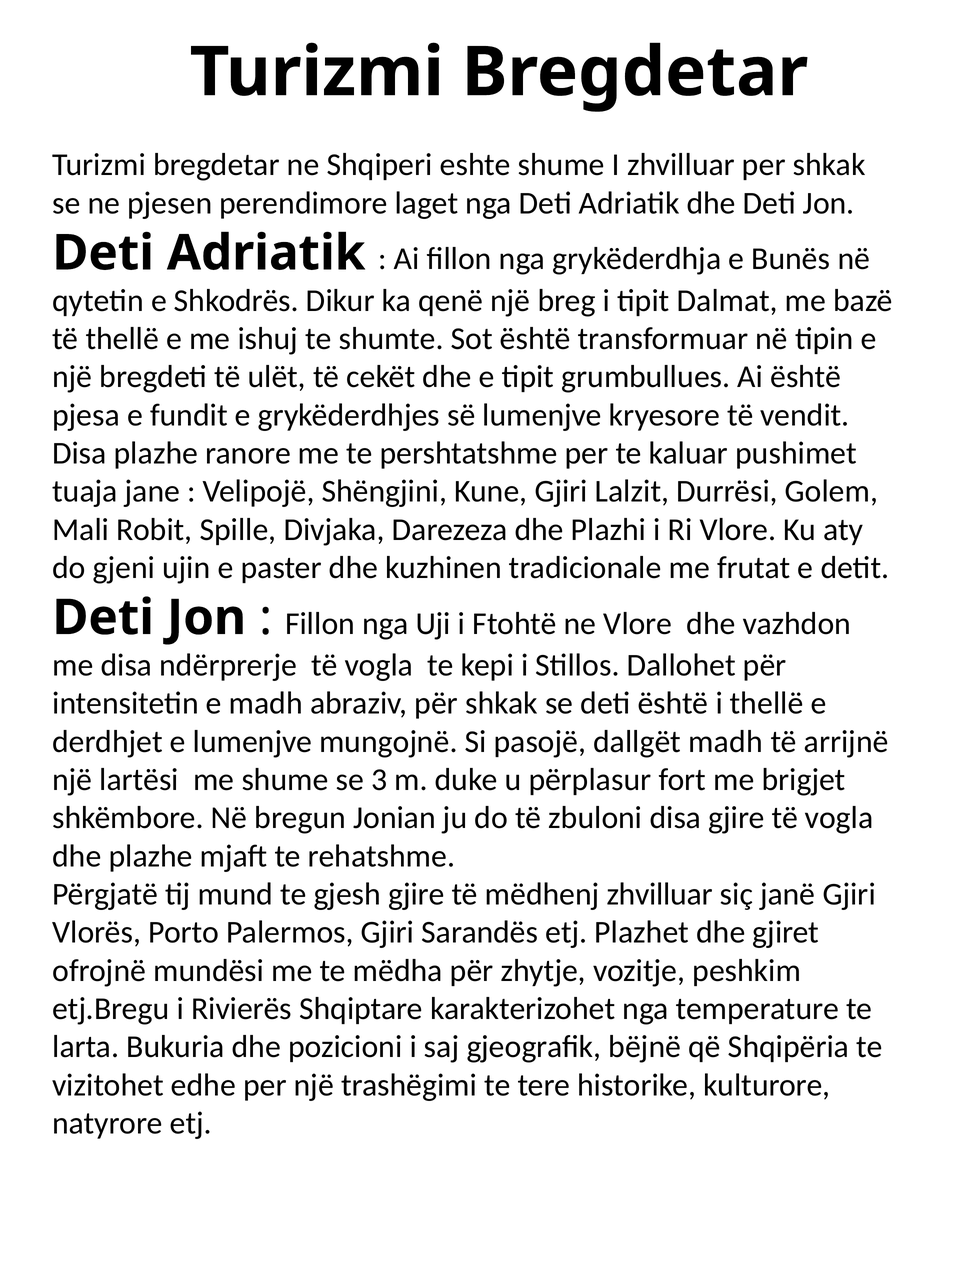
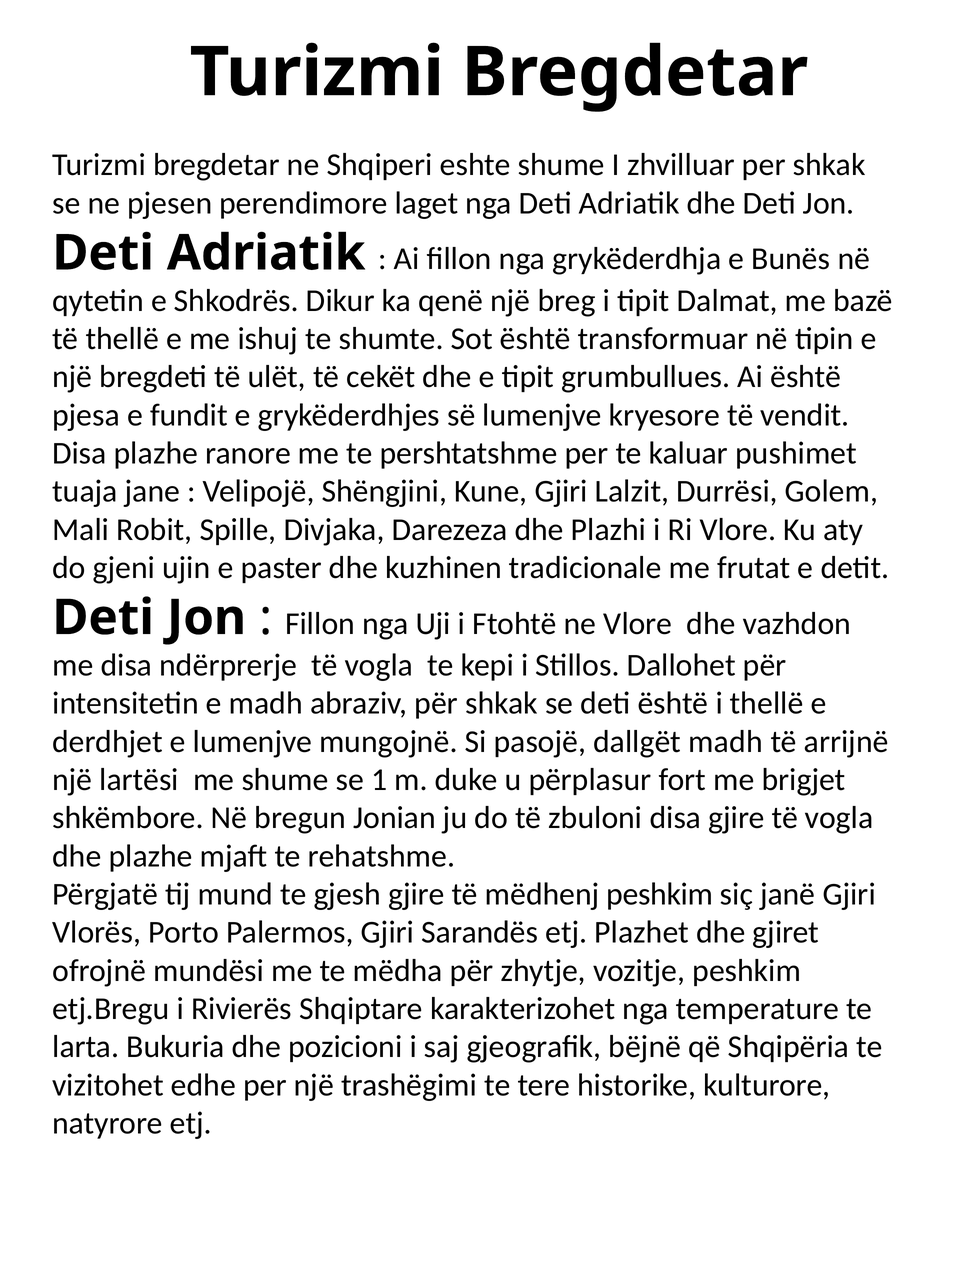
3: 3 -> 1
mëdhenj zhvilluar: zhvilluar -> peshkim
